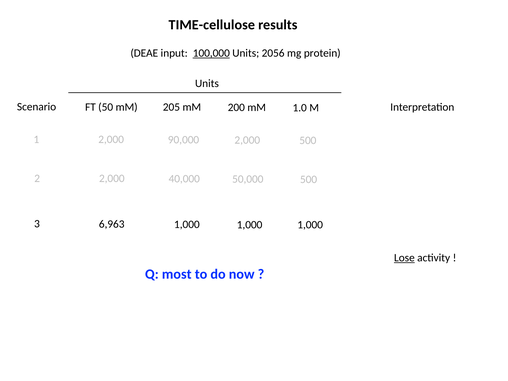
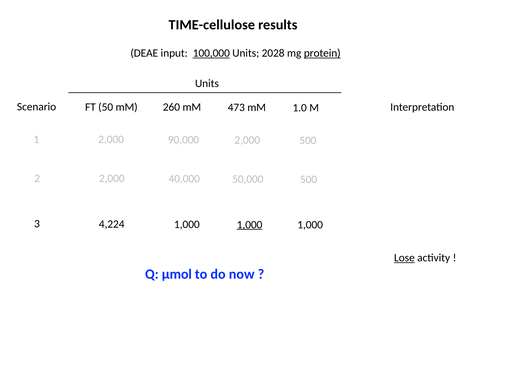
2056: 2056 -> 2028
protein underline: none -> present
205: 205 -> 260
200: 200 -> 473
6,963: 6,963 -> 4,224
1,000 at (250, 225) underline: none -> present
most: most -> µmol
